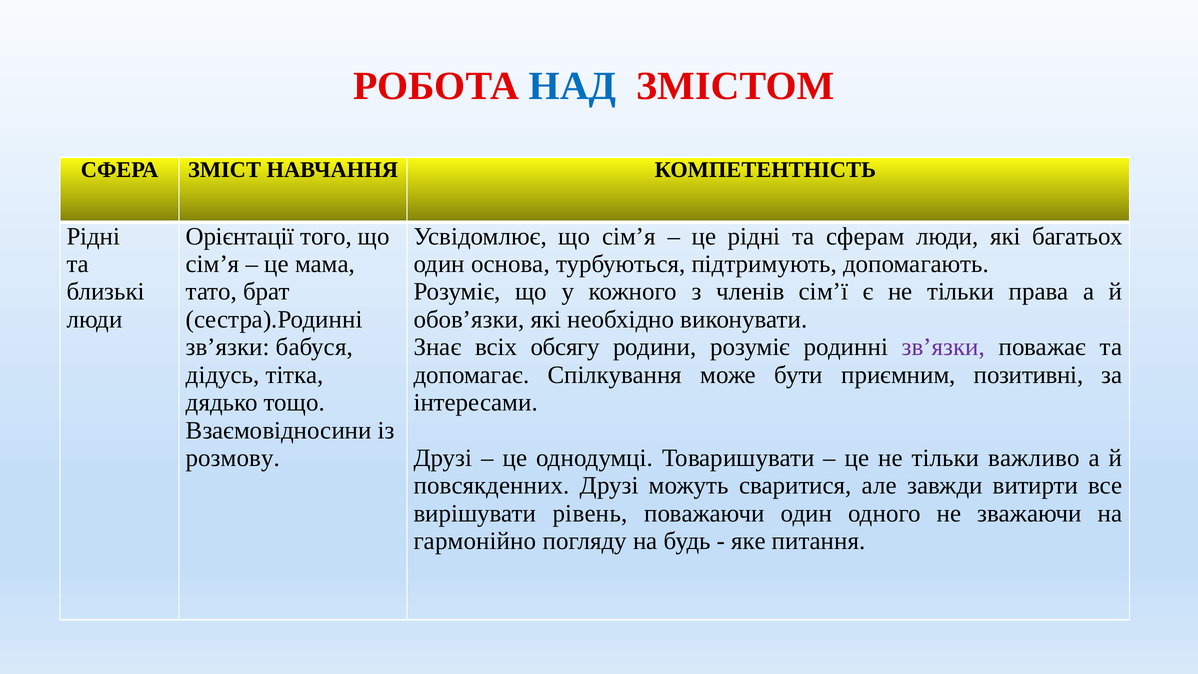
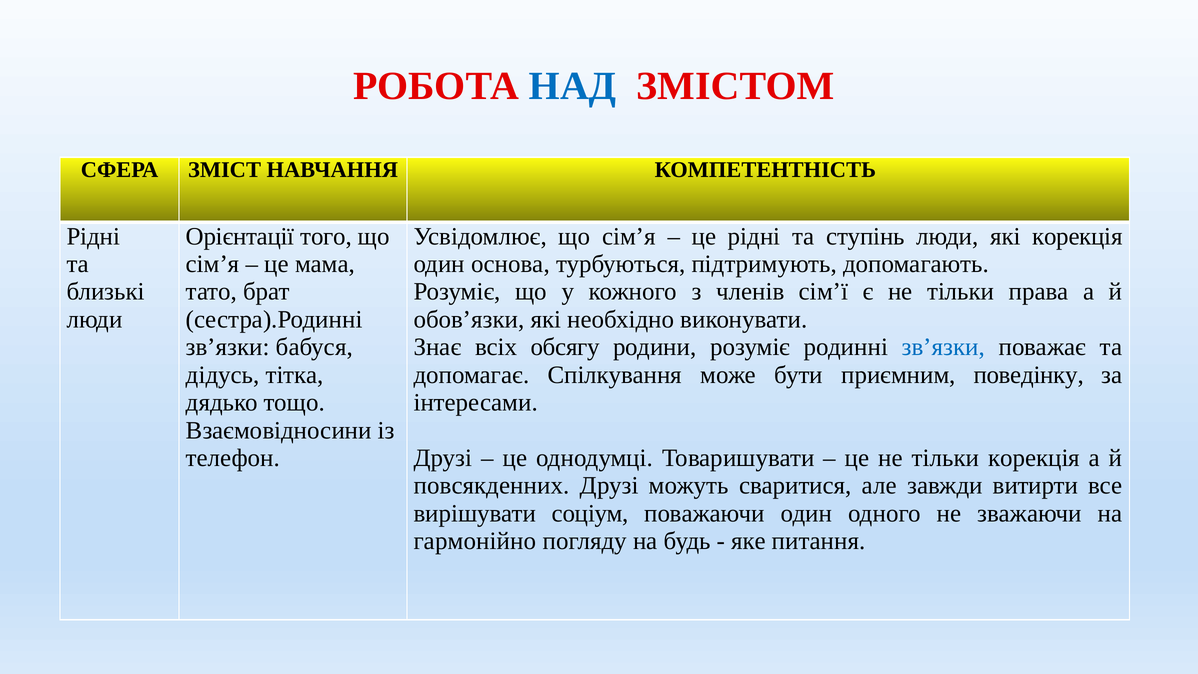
сферам: сферам -> ступінь
які багатьох: багатьох -> корекція
зв’язки at (943, 347) colour: purple -> blue
позитивні: позитивні -> поведінку
розмову: розмову -> телефон
тільки важливо: важливо -> корекція
рівень: рівень -> соціум
